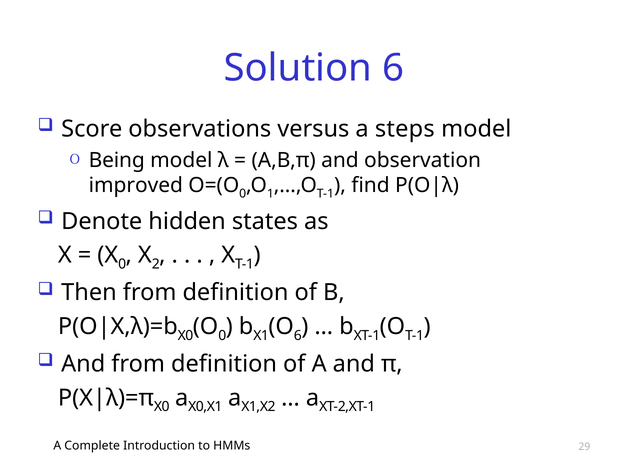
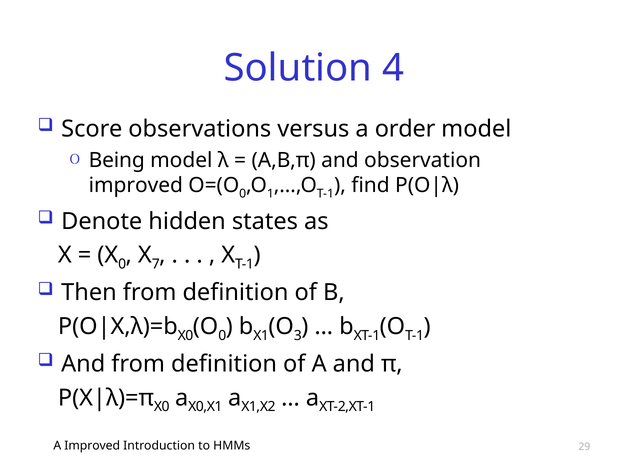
Solution 6: 6 -> 4
steps: steps -> order
2: 2 -> 7
6 at (298, 336): 6 -> 3
A Complete: Complete -> Improved
